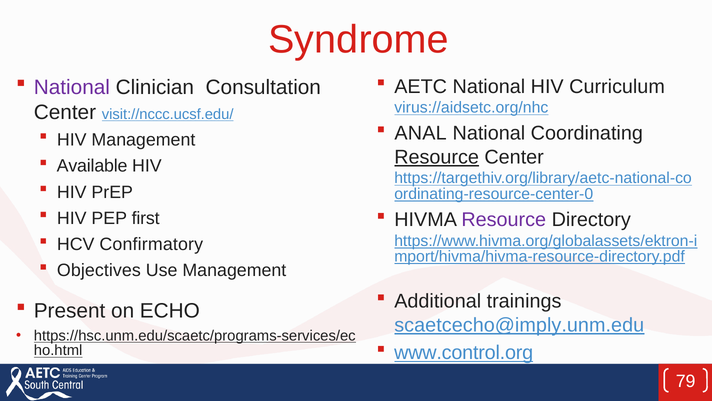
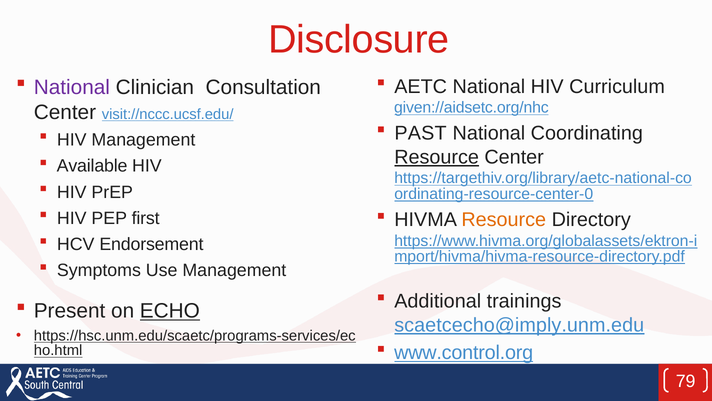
Syndrome: Syndrome -> Disclosure
virus://aidsetc.org/nhc: virus://aidsetc.org/nhc -> given://aidsetc.org/nhc
ANAL: ANAL -> PAST
Resource at (504, 219) colour: purple -> orange
Confirmatory: Confirmatory -> Endorsement
Objectives: Objectives -> Symptoms
ECHO underline: none -> present
